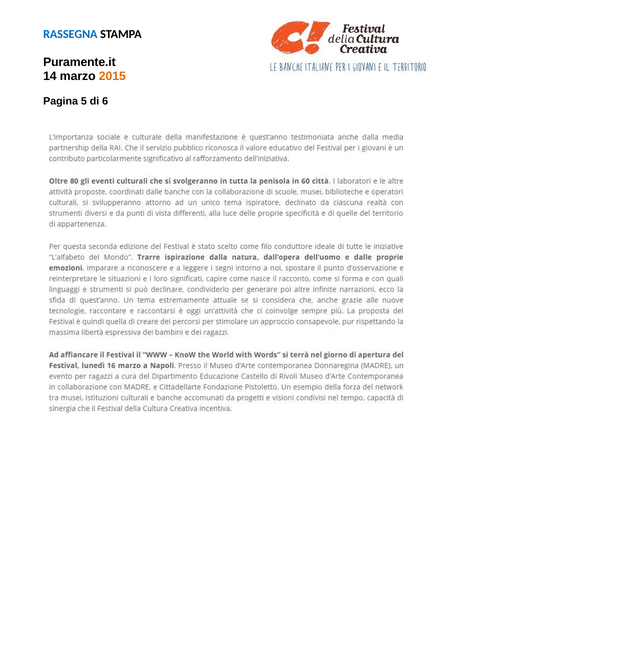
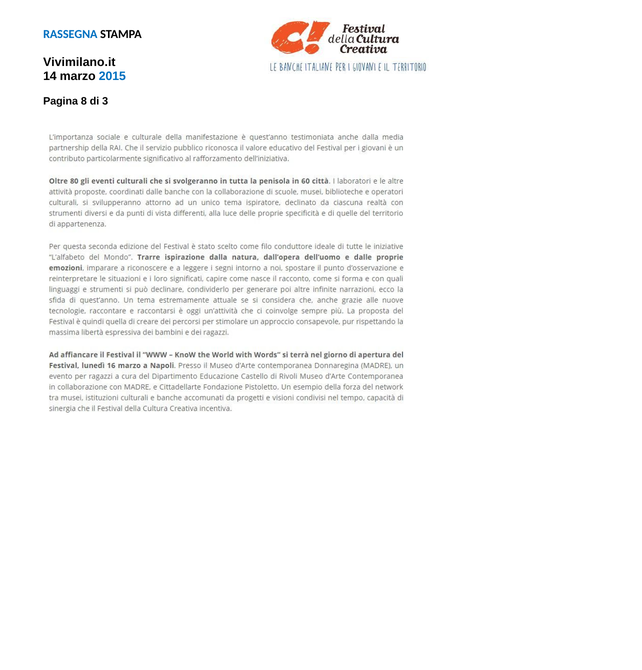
Puramente.it: Puramente.it -> Vivimilano.it
2015 colour: orange -> blue
5: 5 -> 8
6: 6 -> 3
